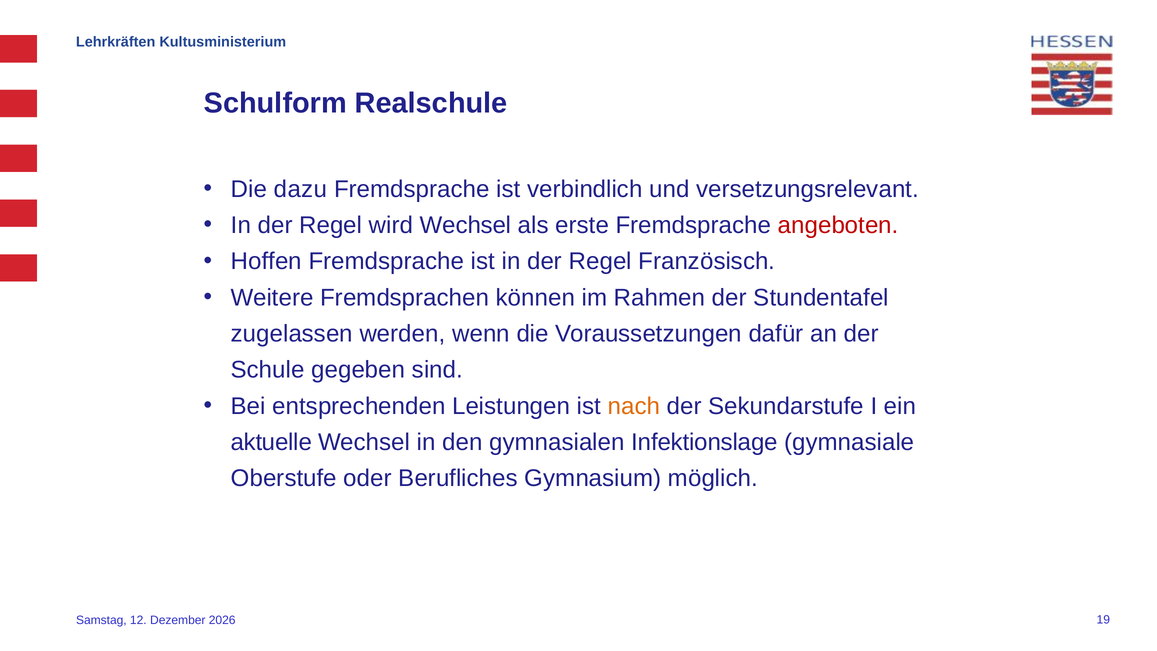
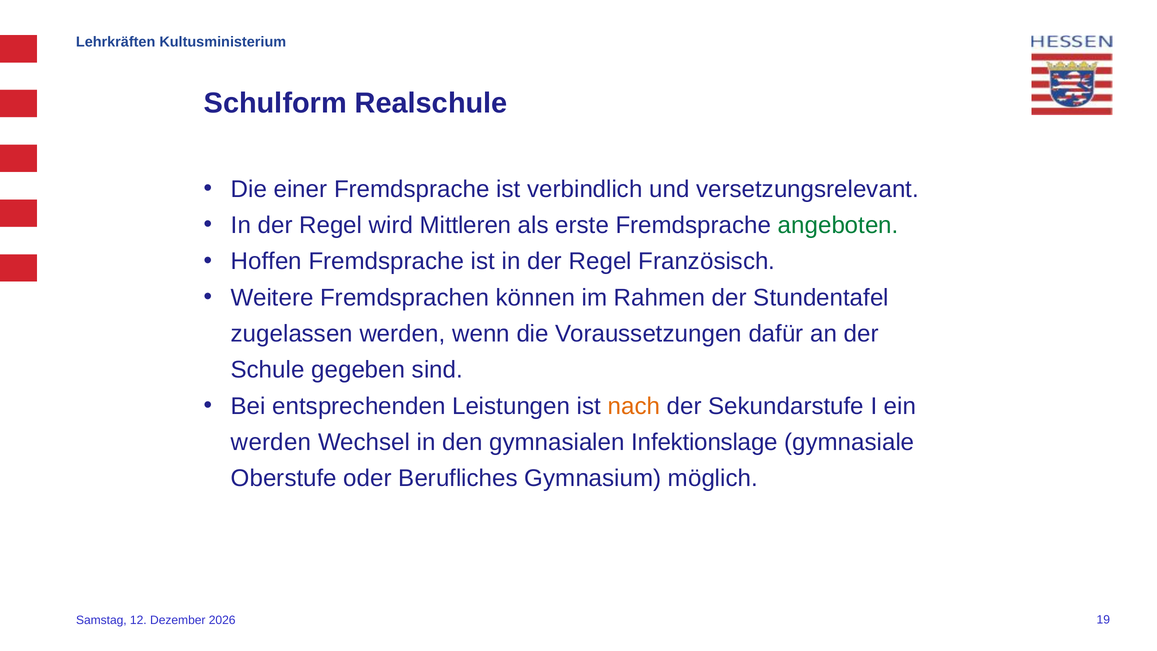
dazu: dazu -> einer
wird Wechsel: Wechsel -> Mittleren
angeboten colour: red -> green
aktuelle at (271, 442): aktuelle -> werden
